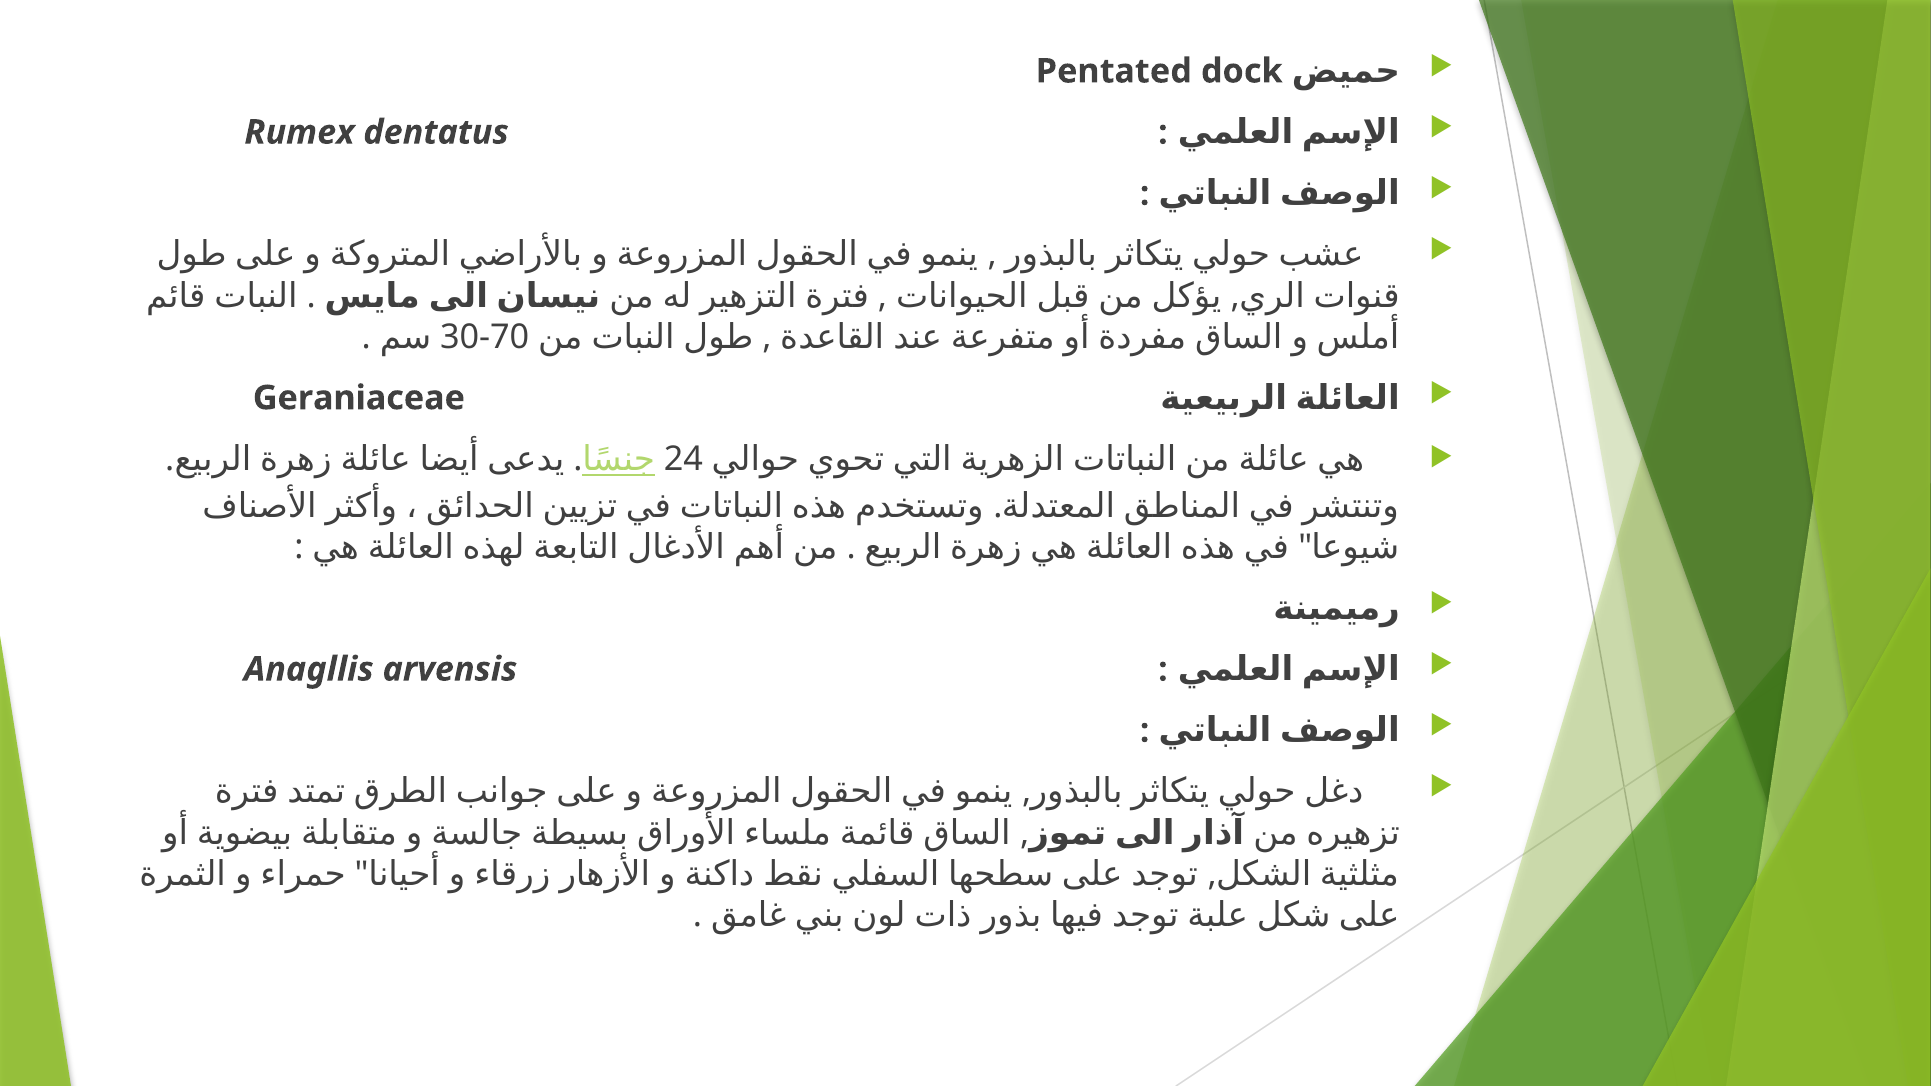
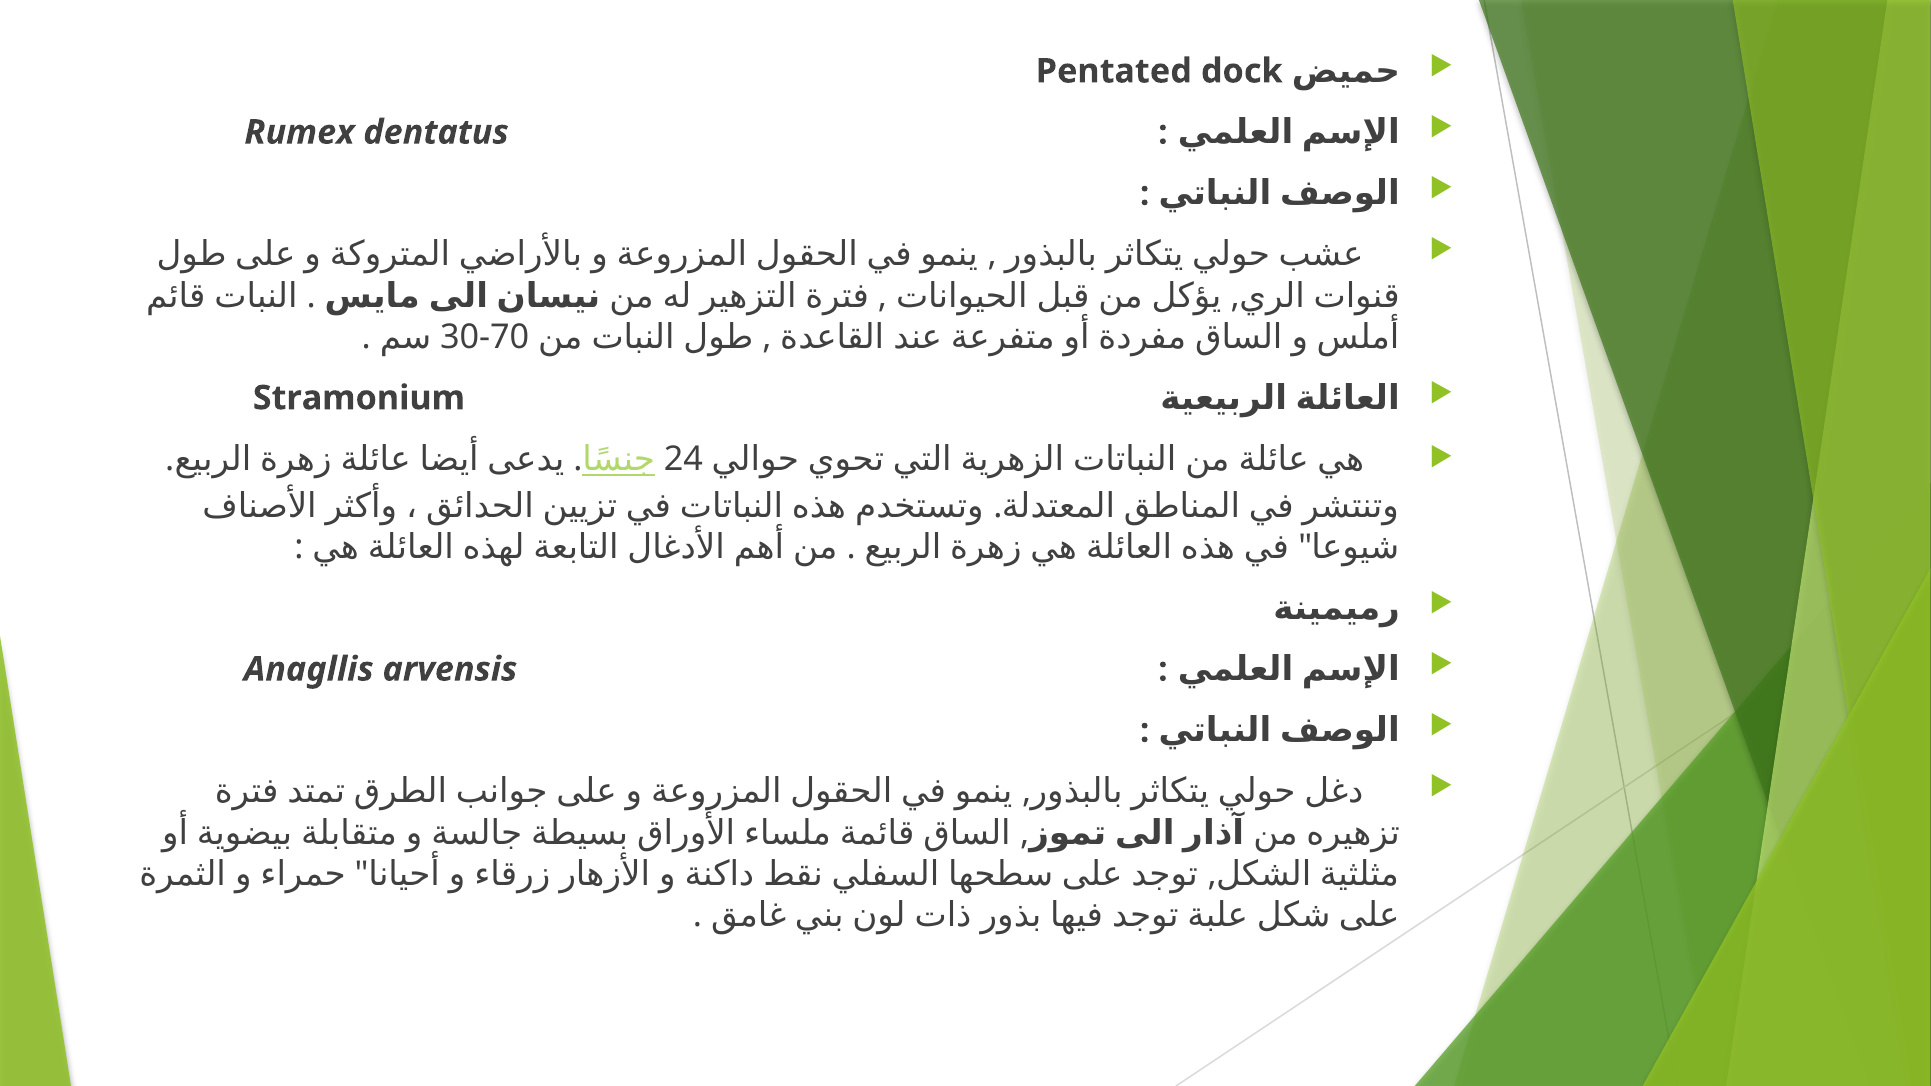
Geraniaceae: Geraniaceae -> Stramonium
